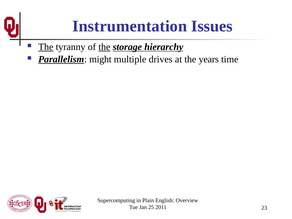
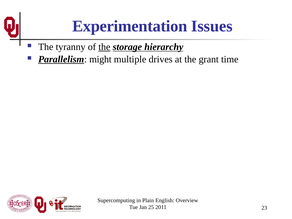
Instrumentation: Instrumentation -> Experimentation
The at (46, 47) underline: present -> none
years: years -> grant
